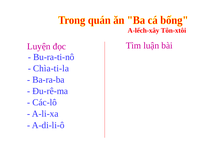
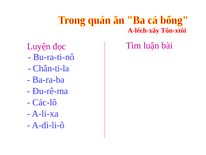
Chìa-ti-la: Chìa-ti-la -> Chân-ti-la
